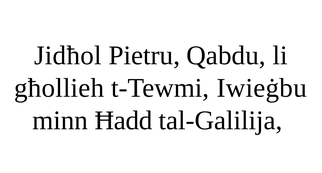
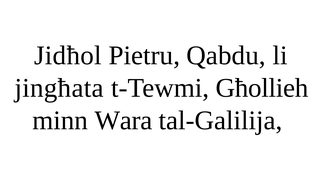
għollieh: għollieh -> jingħata
Iwieġbu: Iwieġbu -> Għollieh
Ħadd: Ħadd -> Wara
